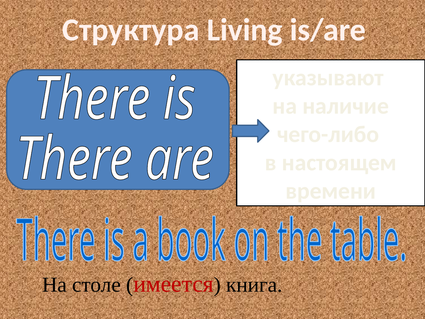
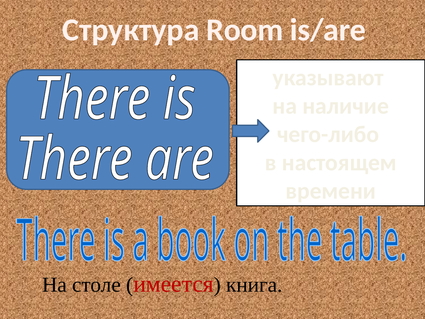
Living: Living -> Room
